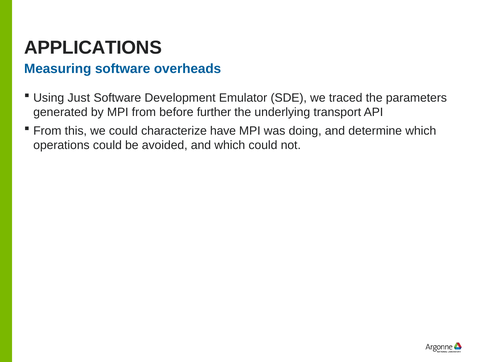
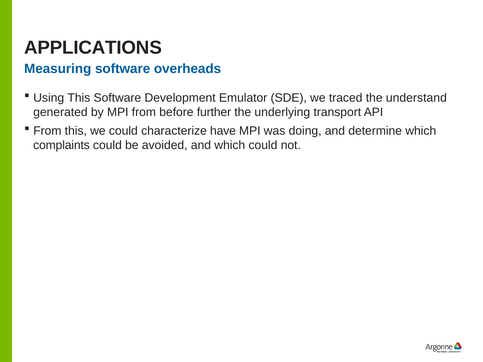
Using Just: Just -> This
parameters: parameters -> understand
operations: operations -> complaints
